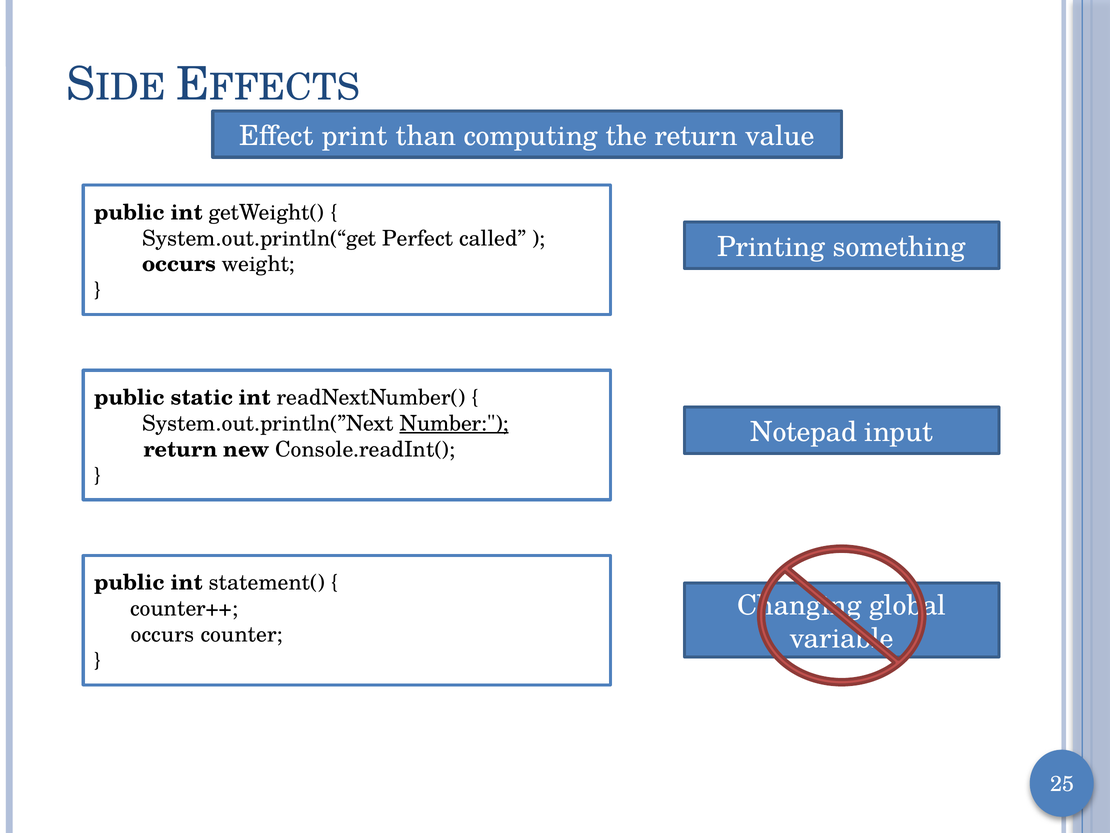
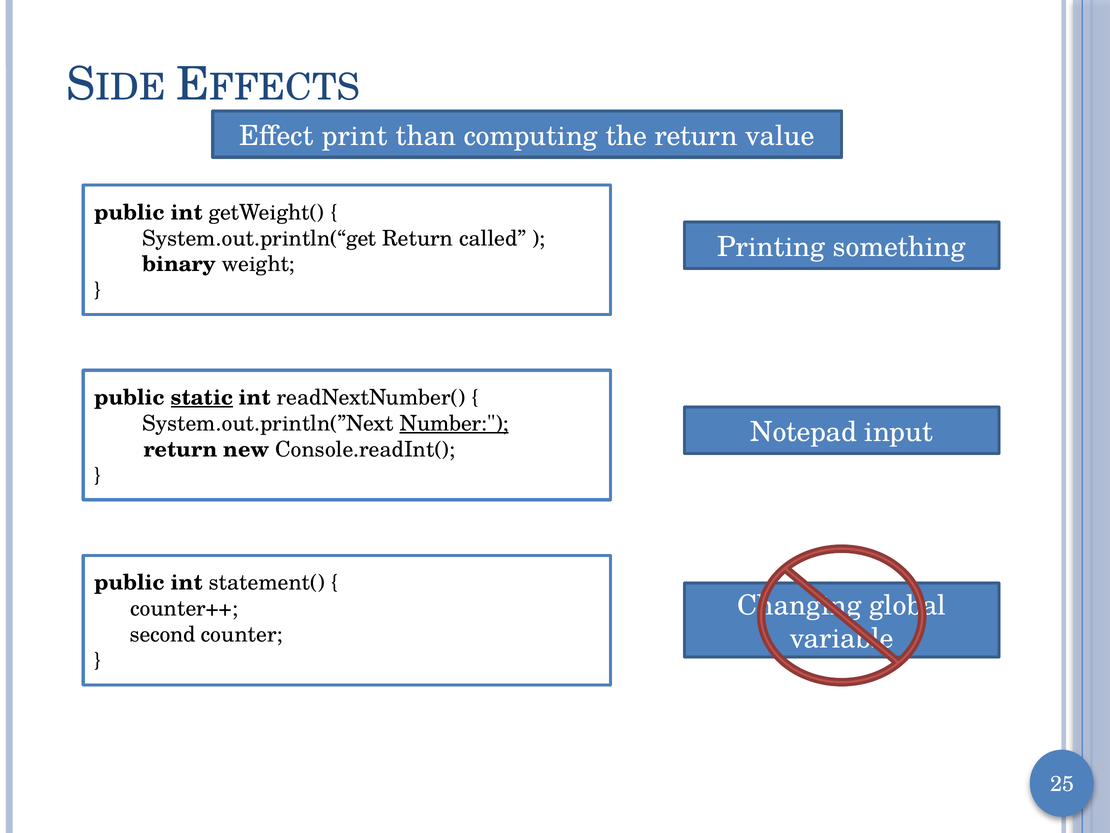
System.out.println(“get Perfect: Perfect -> Return
occurs at (179, 264): occurs -> binary
static underline: none -> present
occurs at (162, 634): occurs -> second
